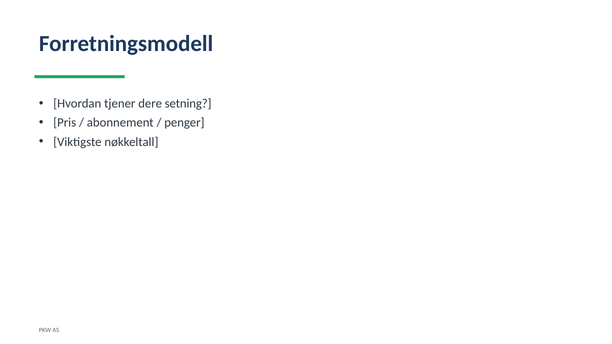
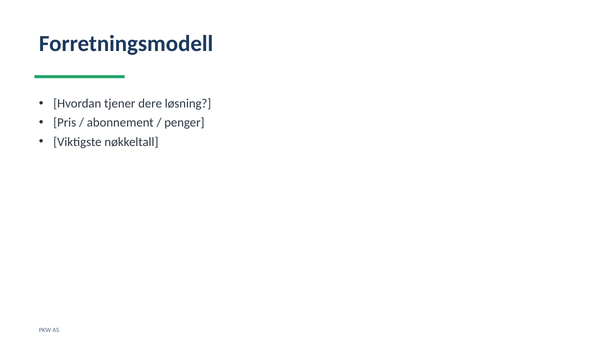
setning: setning -> løsning
